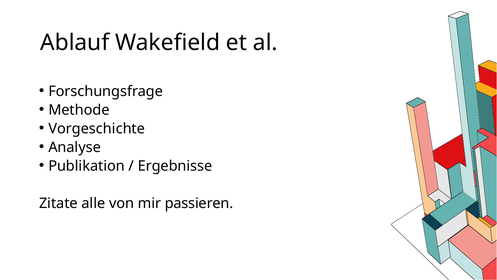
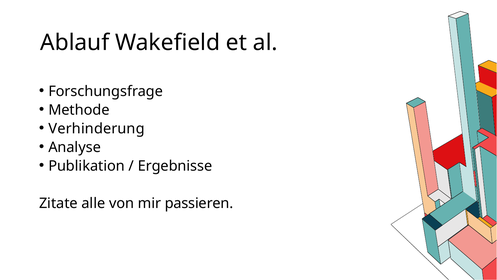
Vorgeschichte: Vorgeschichte -> Verhinderung
